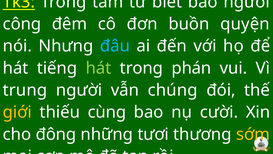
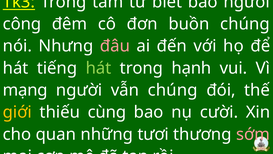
buồn quyện: quyện -> chúng
đâu colour: light blue -> pink
phán: phán -> hạnh
trung: trung -> mạng
đông: đông -> quan
sớm colour: yellow -> pink
